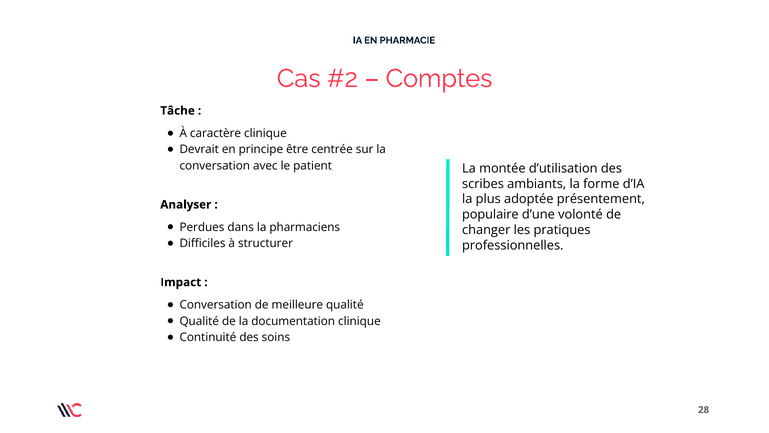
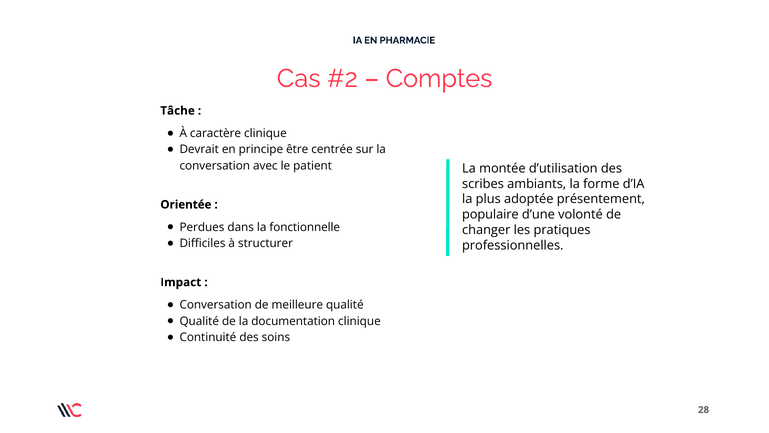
Analyser: Analyser -> Orientée
pharmaciens: pharmaciens -> fonctionnelle
